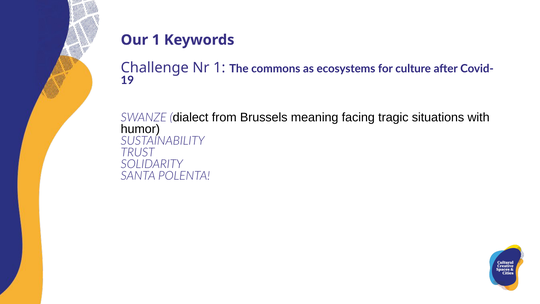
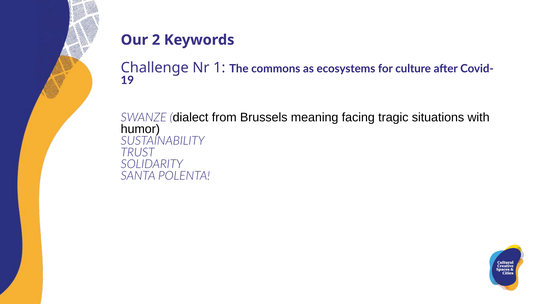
Our 1: 1 -> 2
